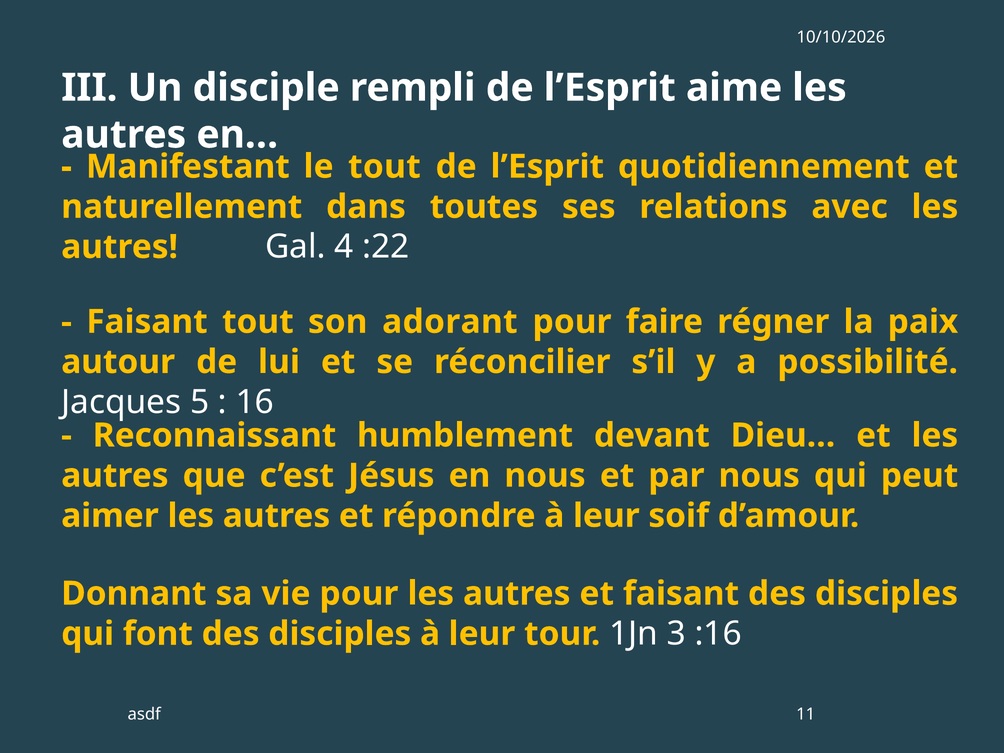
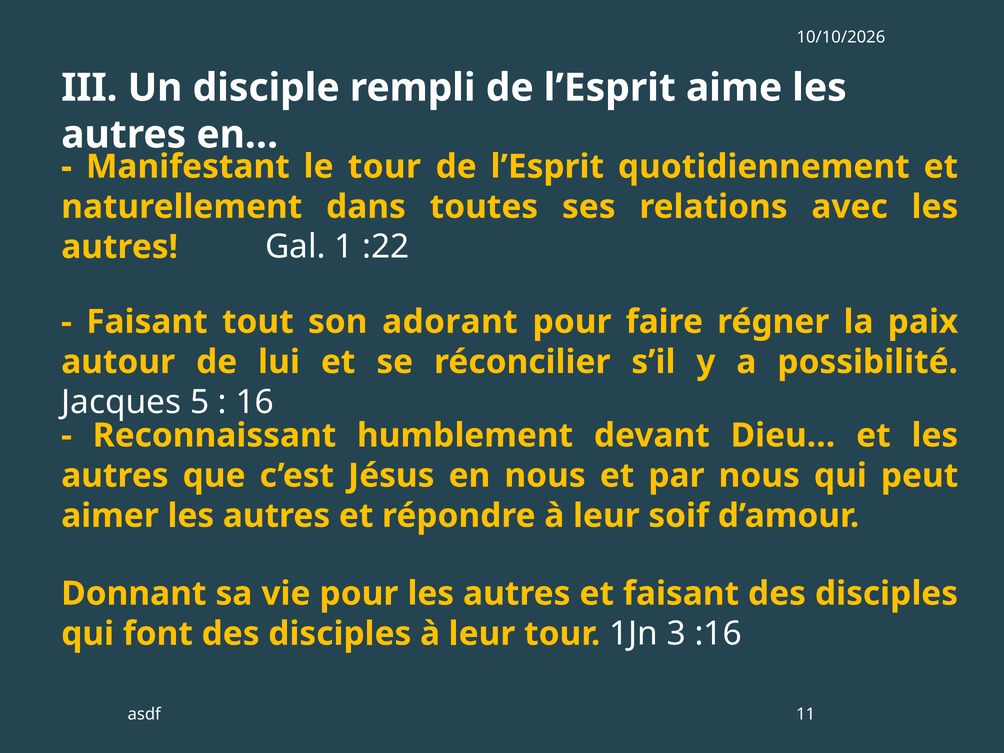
le tout: tout -> tour
4: 4 -> 1
